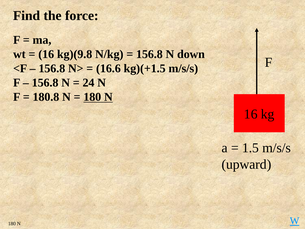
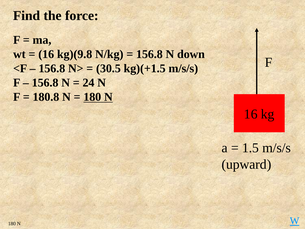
16.6: 16.6 -> 30.5
